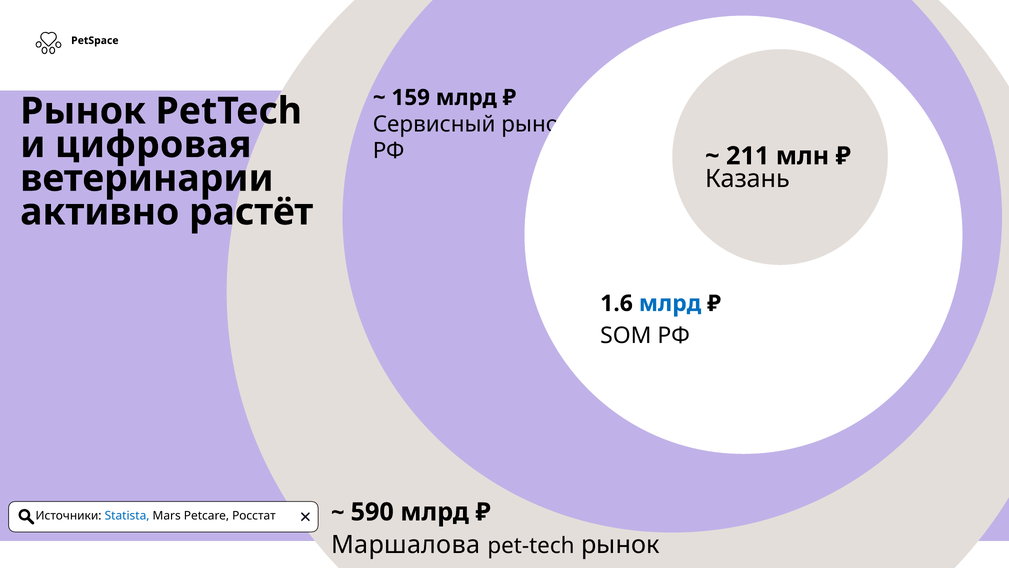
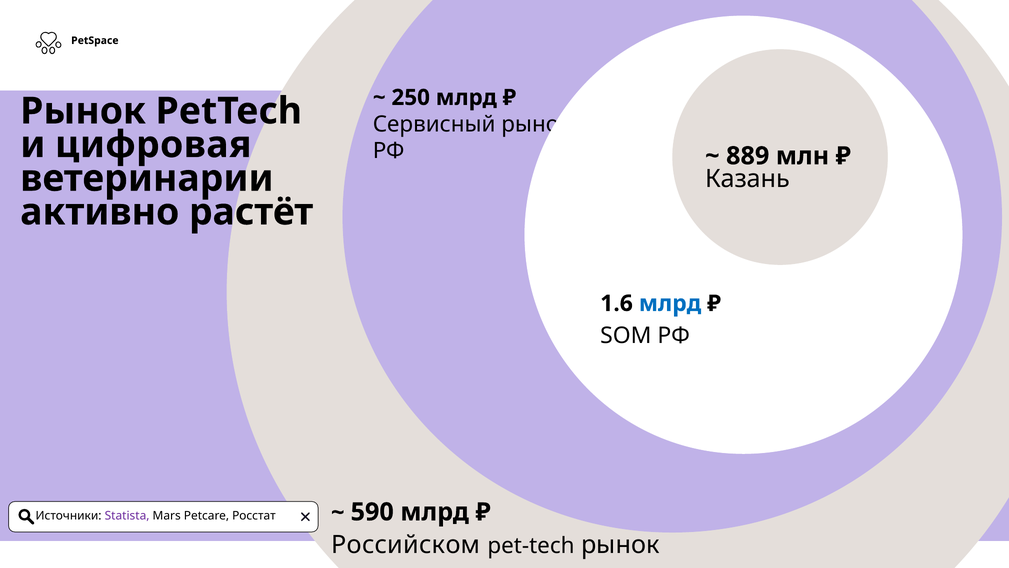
159: 159 -> 250
211: 211 -> 889
Statista colour: blue -> purple
Маршалова: Маршалова -> Российском
